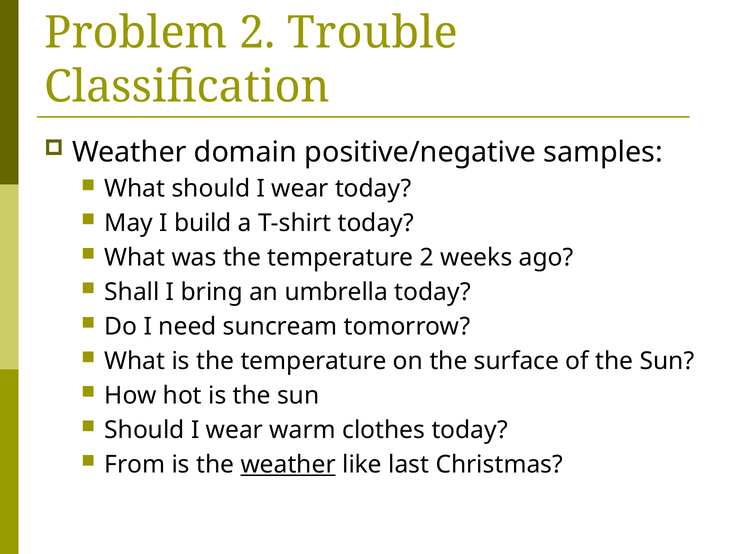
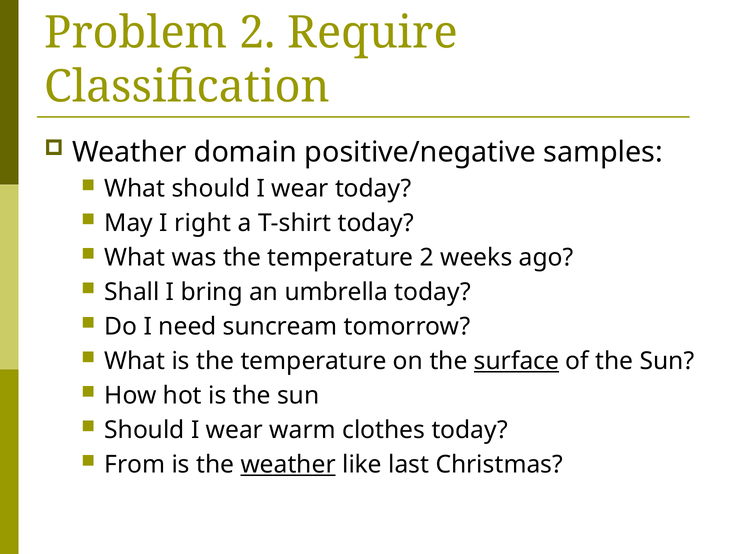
Trouble: Trouble -> Require
build: build -> right
surface underline: none -> present
